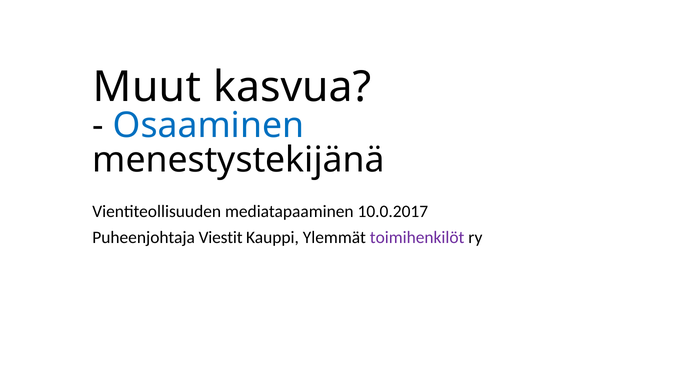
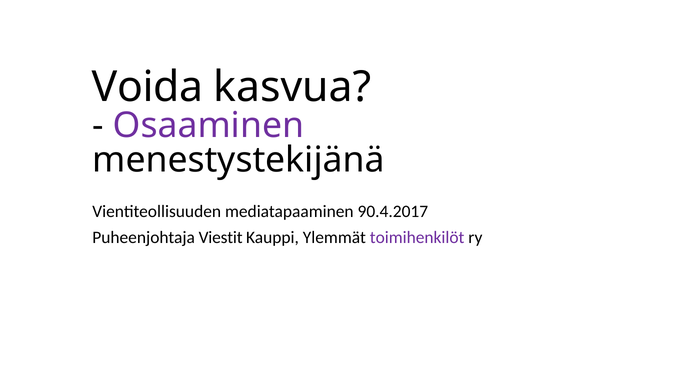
Muut: Muut -> Voida
Osaaminen colour: blue -> purple
10.0.2017: 10.0.2017 -> 90.4.2017
